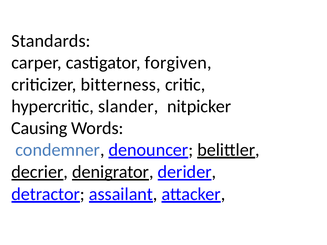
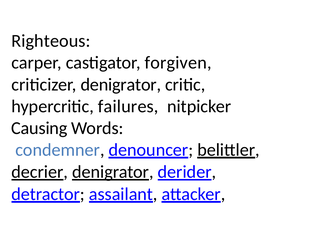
Standards: Standards -> Righteous
criticizer bitterness: bitterness -> denigrator
slander: slander -> failures
